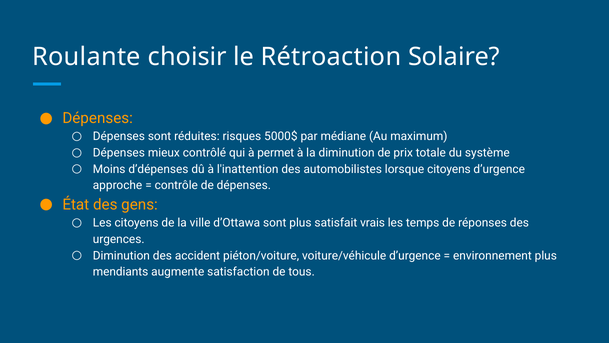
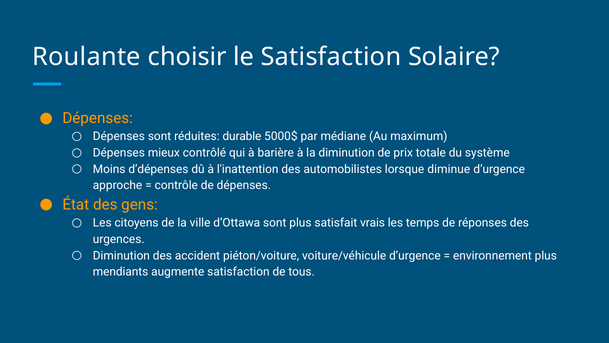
le Rétroaction: Rétroaction -> Satisfaction
risques: risques -> durable
permet: permet -> barière
lorsque citoyens: citoyens -> diminue
